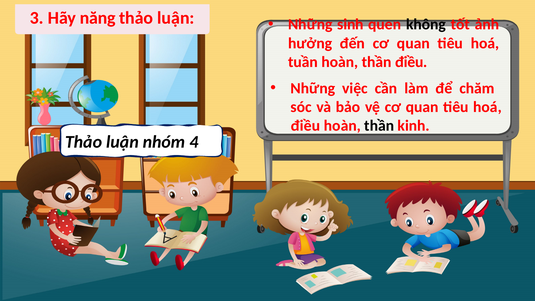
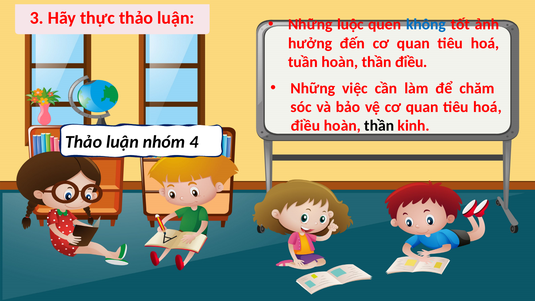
năng: năng -> thực
sinh: sinh -> luộc
không colour: black -> blue
